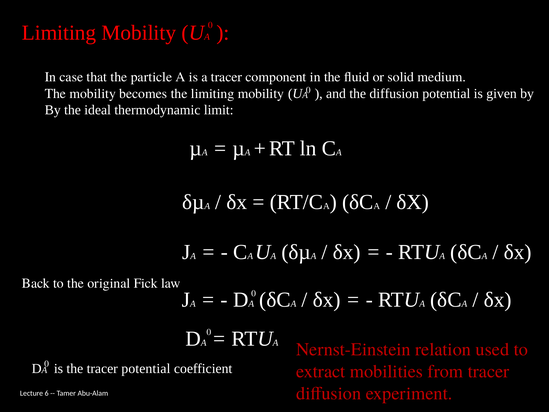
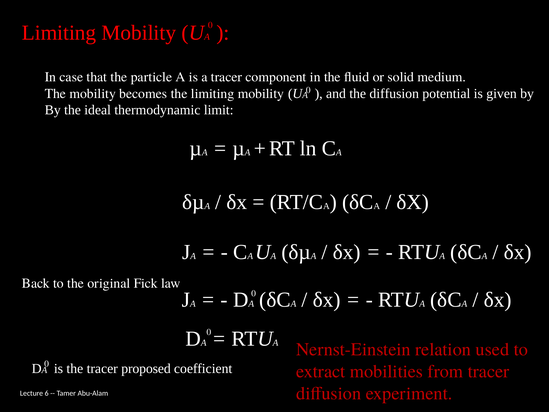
tracer potential: potential -> proposed
